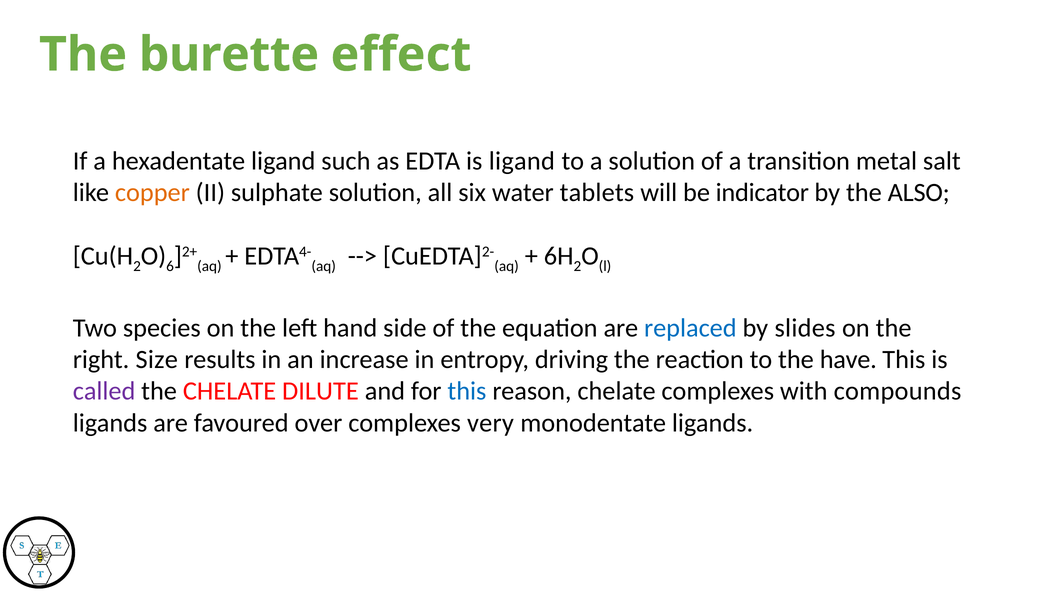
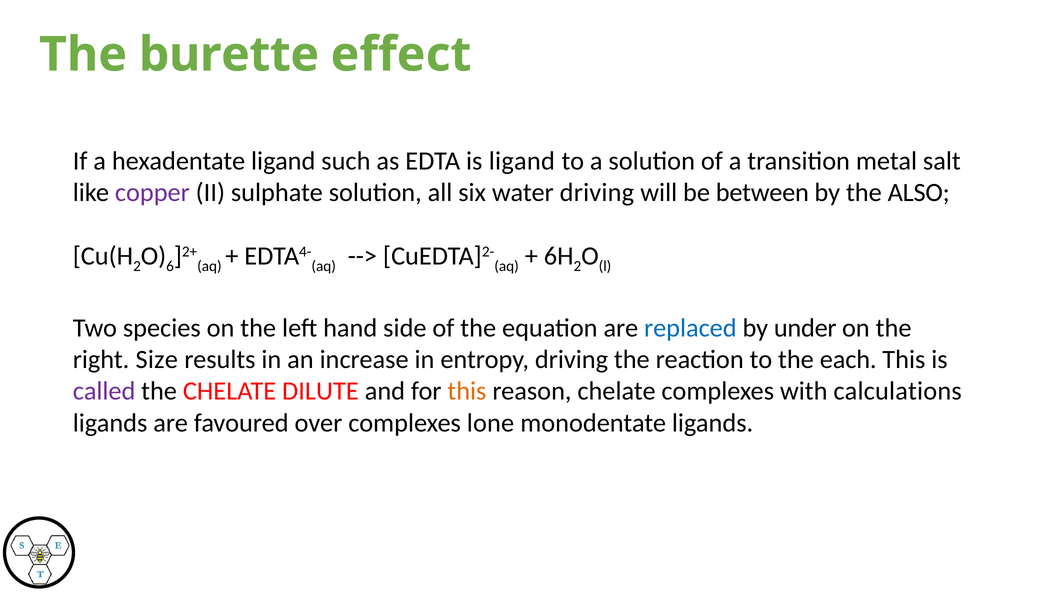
copper colour: orange -> purple
water tablets: tablets -> driving
indicator: indicator -> between
slides: slides -> under
have: have -> each
this at (467, 391) colour: blue -> orange
compounds: compounds -> calculations
very: very -> lone
